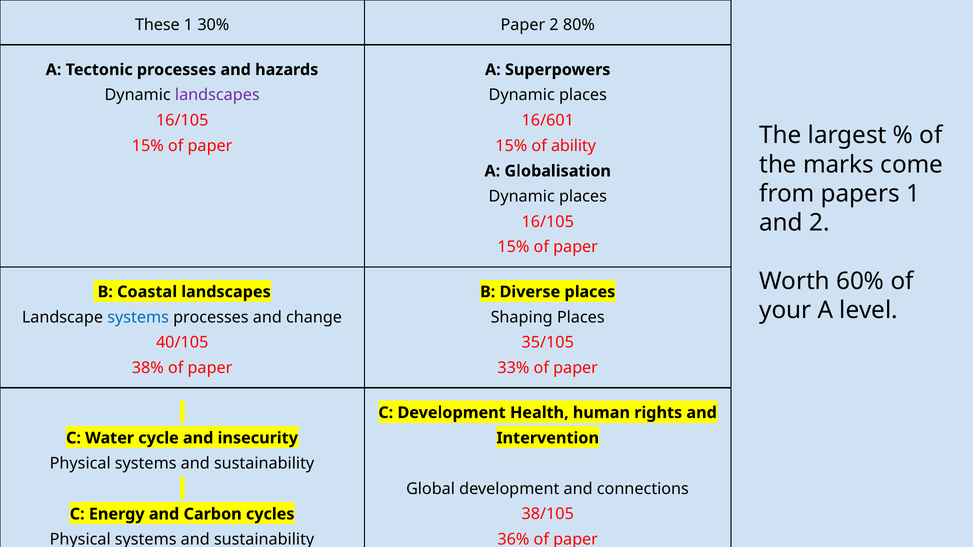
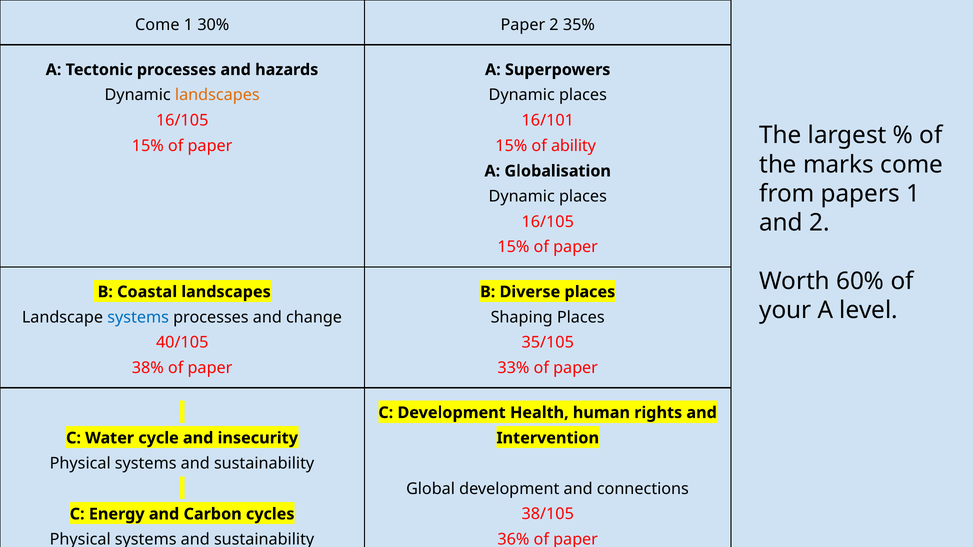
These at (157, 25): These -> Come
80%: 80% -> 35%
landscapes at (217, 95) colour: purple -> orange
16/601: 16/601 -> 16/101
